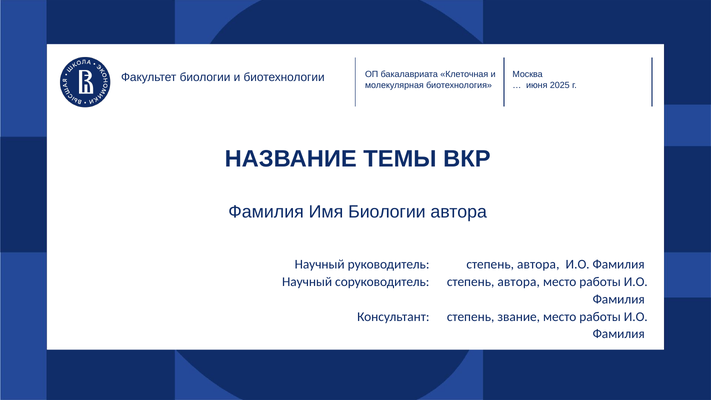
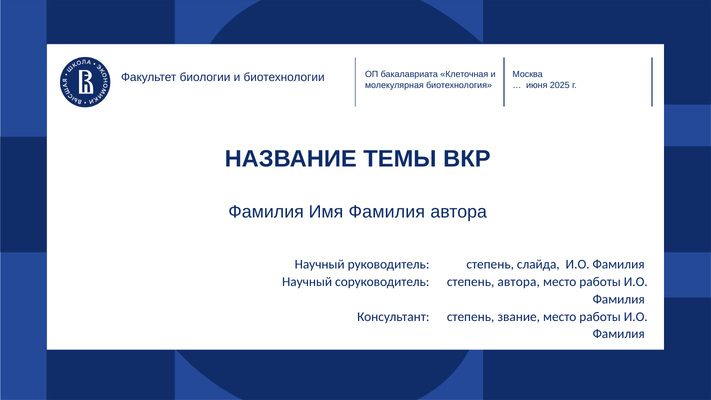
Имя Биологии: Биологии -> Фамилия
руководитель степень автора: автора -> слайда
